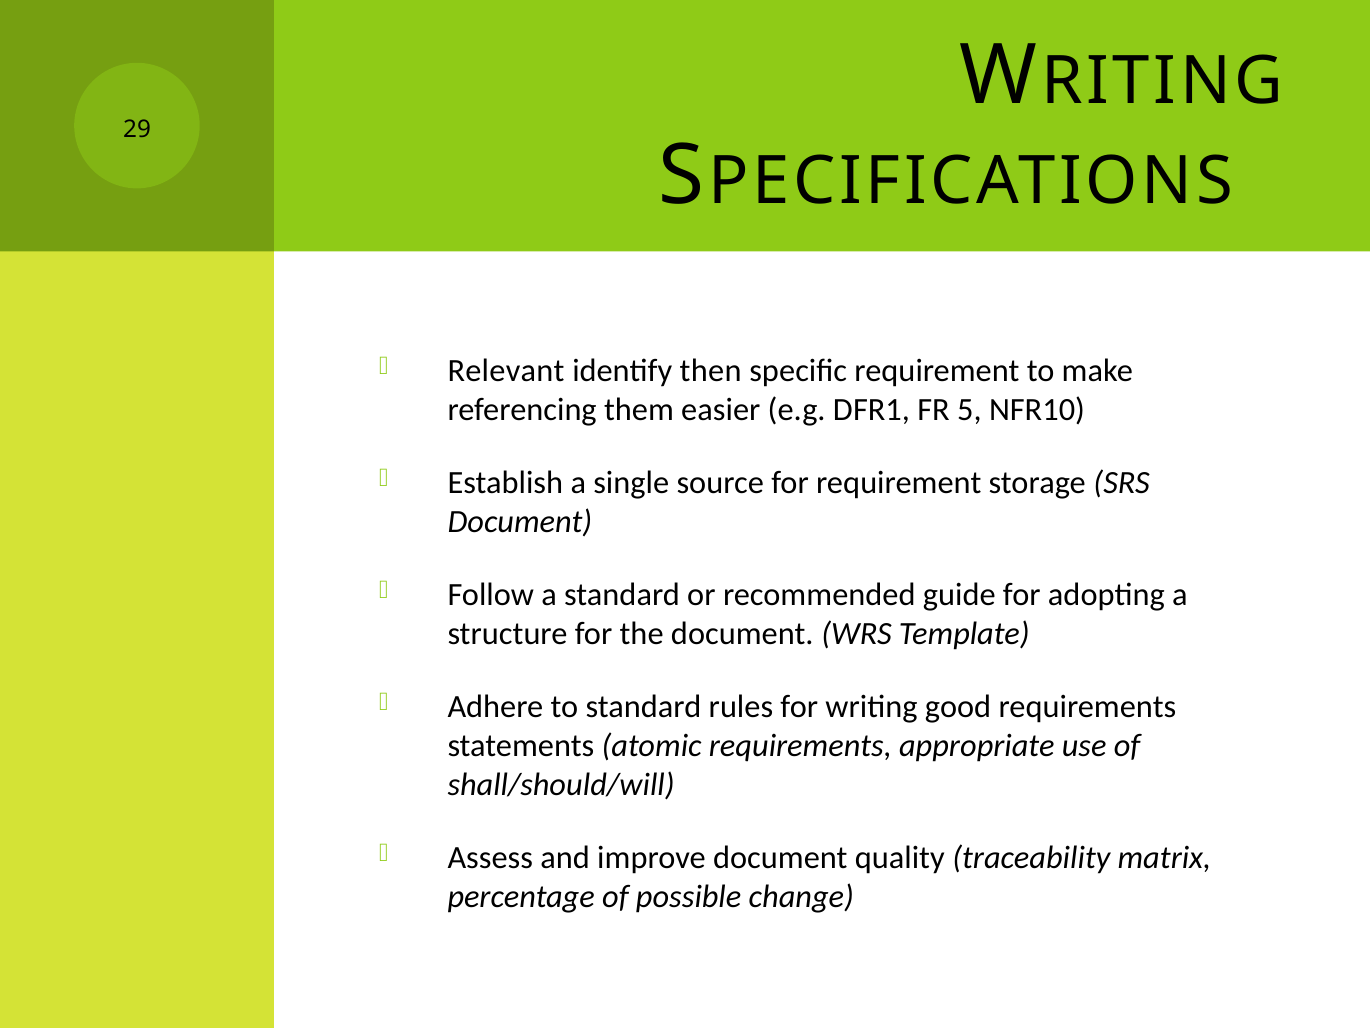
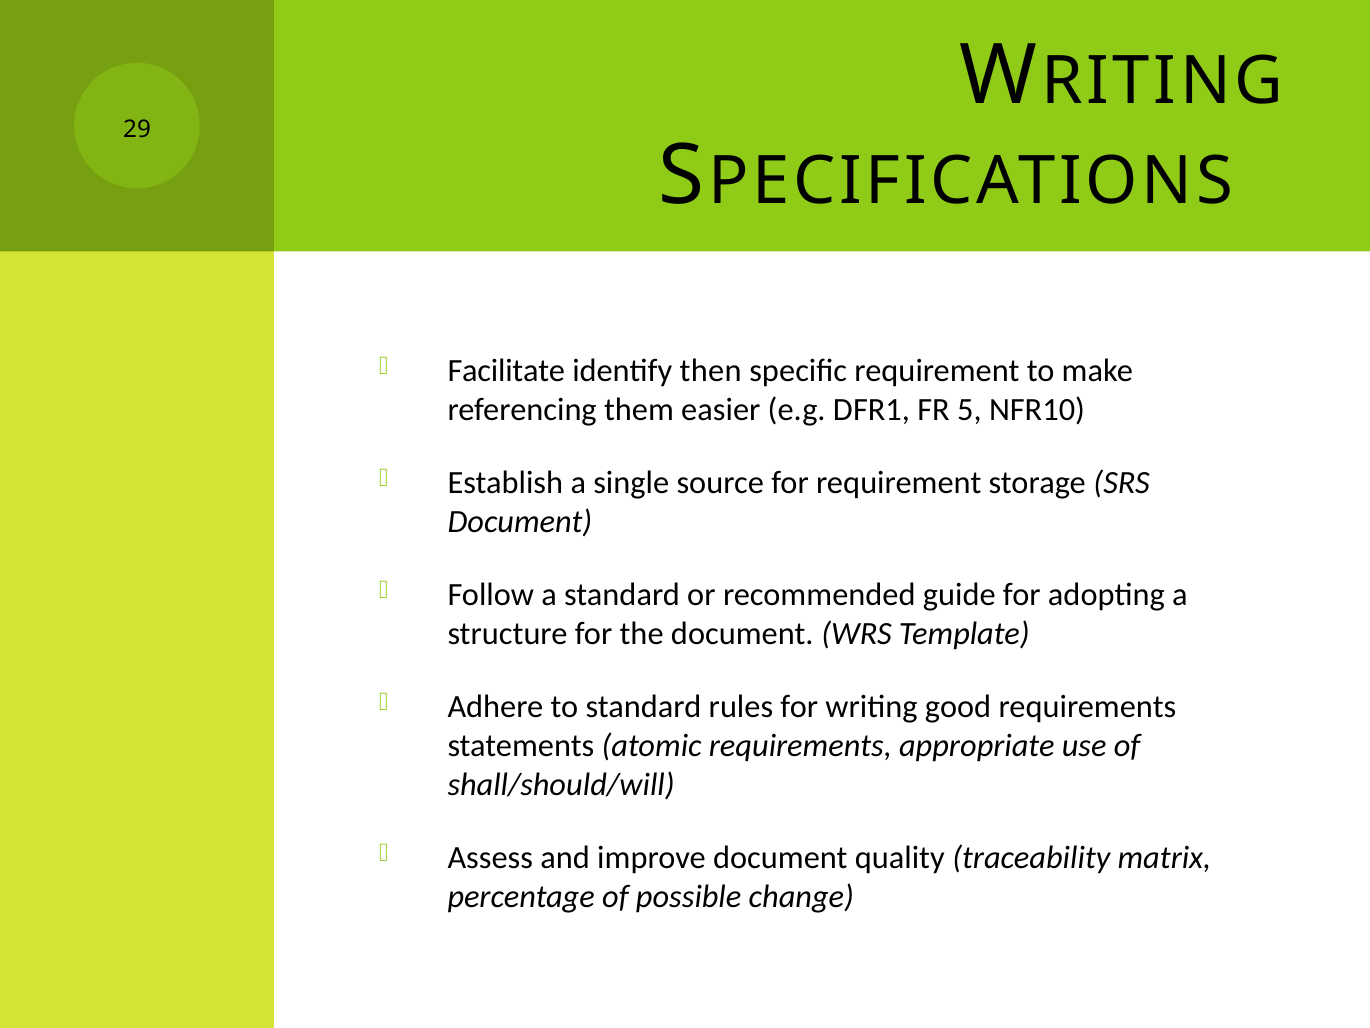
Relevant: Relevant -> Facilitate
